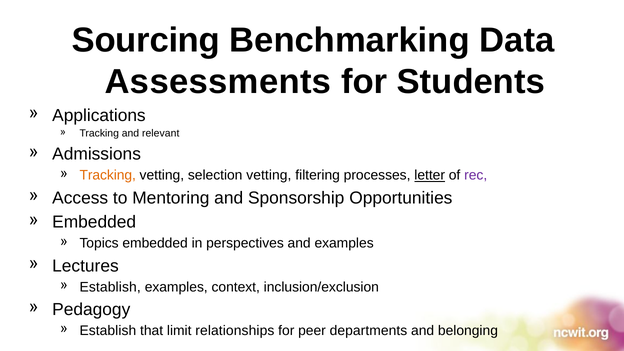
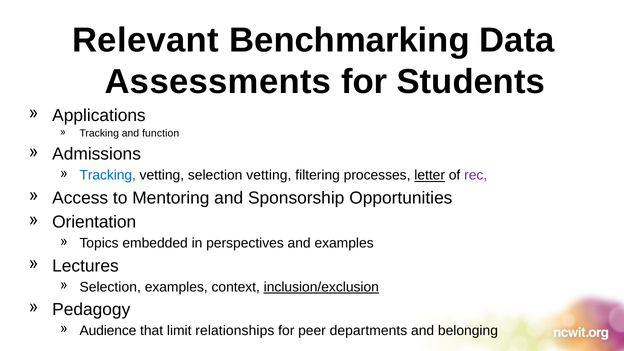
Sourcing: Sourcing -> Relevant
relevant: relevant -> function
Tracking at (108, 175) colour: orange -> blue
Embedded at (94, 222): Embedded -> Orientation
Establish at (110, 287): Establish -> Selection
inclusion/exclusion underline: none -> present
Establish at (108, 331): Establish -> Audience
